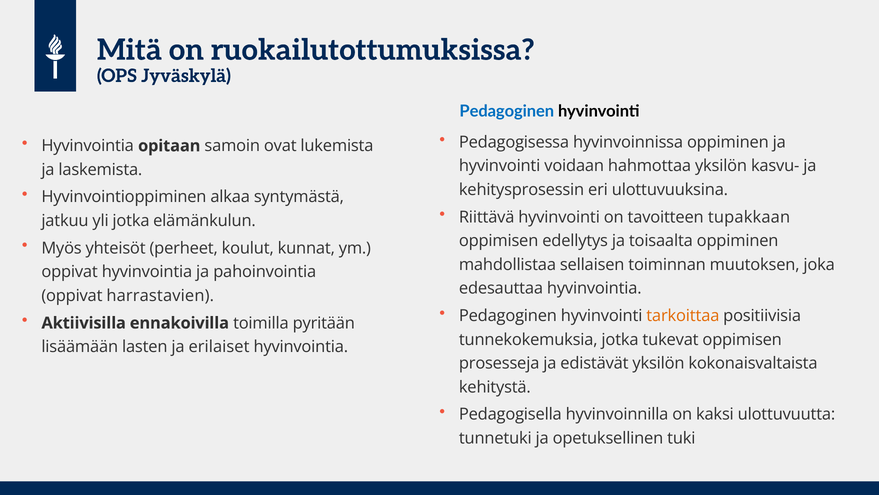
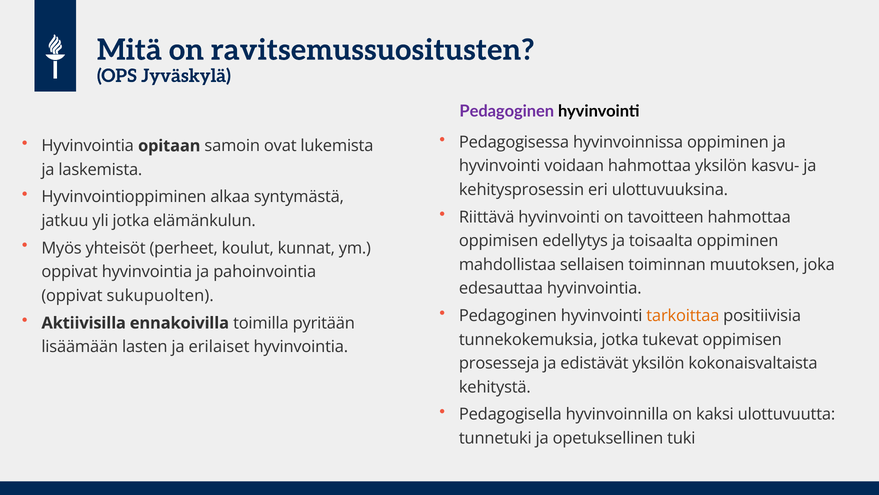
ruokailutottumuksissa: ruokailutottumuksissa -> ravitsemussuositusten
Pedagoginen at (507, 111) colour: blue -> purple
tavoitteen tupakkaan: tupakkaan -> hahmottaa
harrastavien: harrastavien -> sukupuolten
